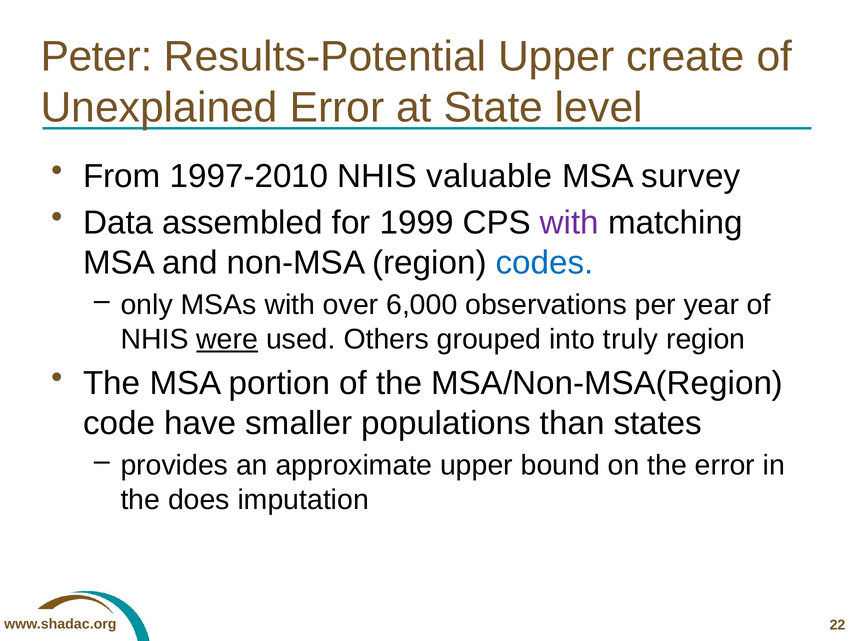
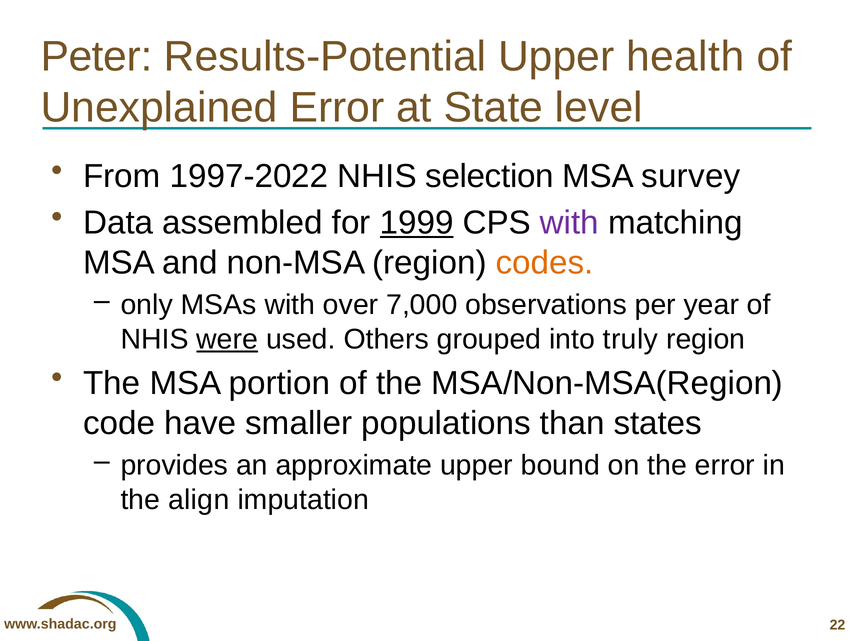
create: create -> health
1997-2010: 1997-2010 -> 1997-2022
valuable: valuable -> selection
1999 underline: none -> present
codes colour: blue -> orange
6,000: 6,000 -> 7,000
does: does -> align
